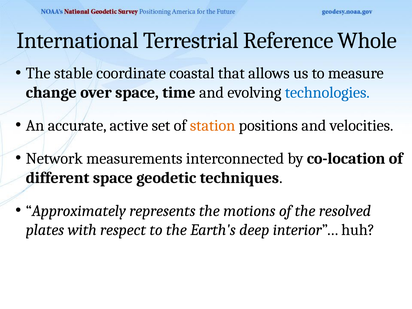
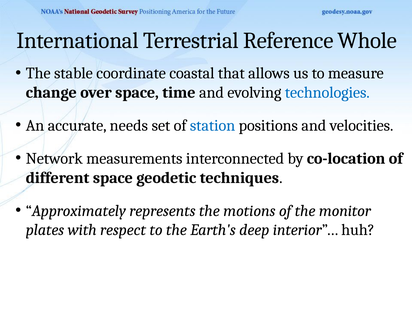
active: active -> needs
station colour: orange -> blue
resolved: resolved -> monitor
